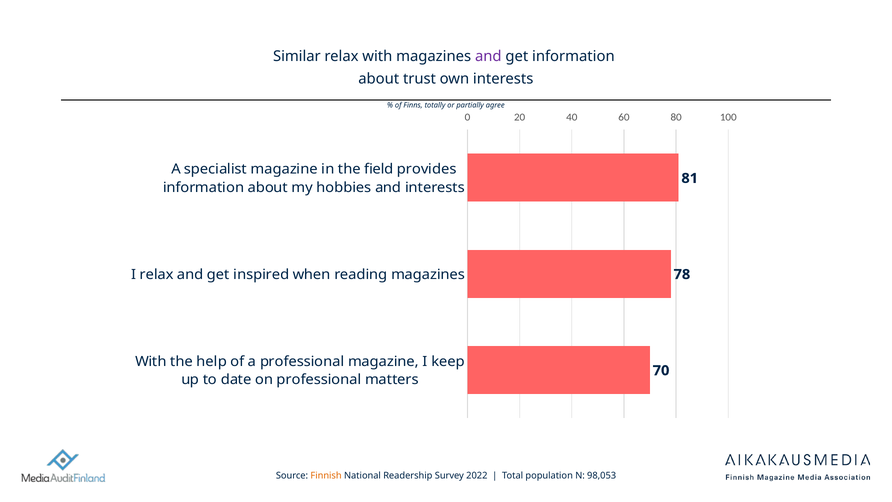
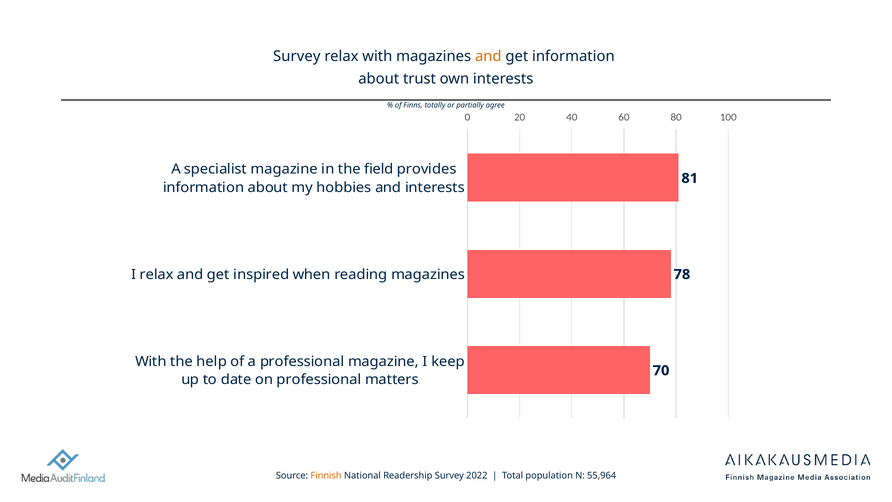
Similar at (297, 57): Similar -> Survey
and at (488, 57) colour: purple -> orange
98,053: 98,053 -> 55,964
